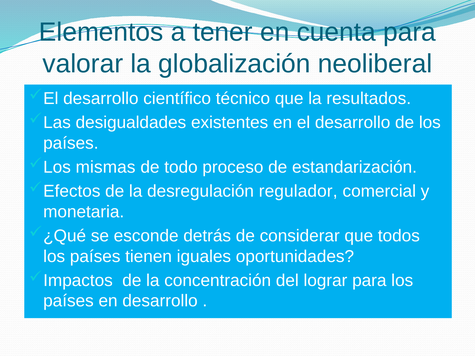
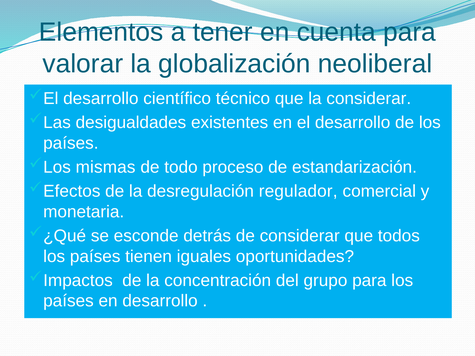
la resultados: resultados -> considerar
lograr: lograr -> grupo
